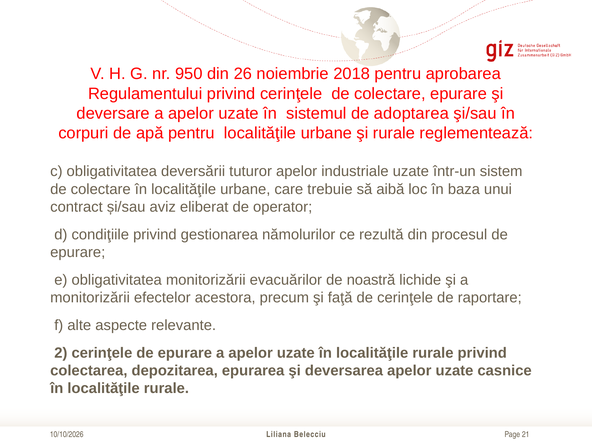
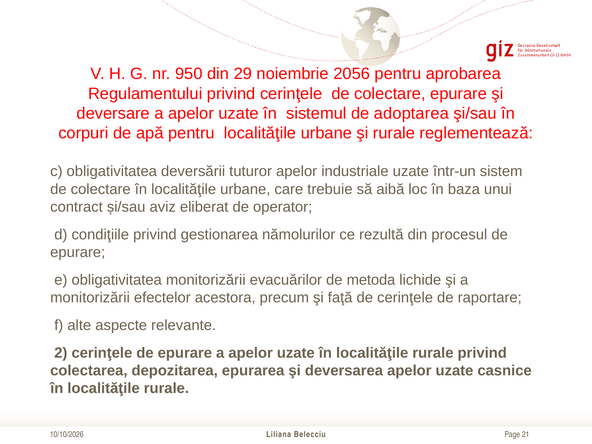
26: 26 -> 29
2018: 2018 -> 2056
noastră: noastră -> metoda
